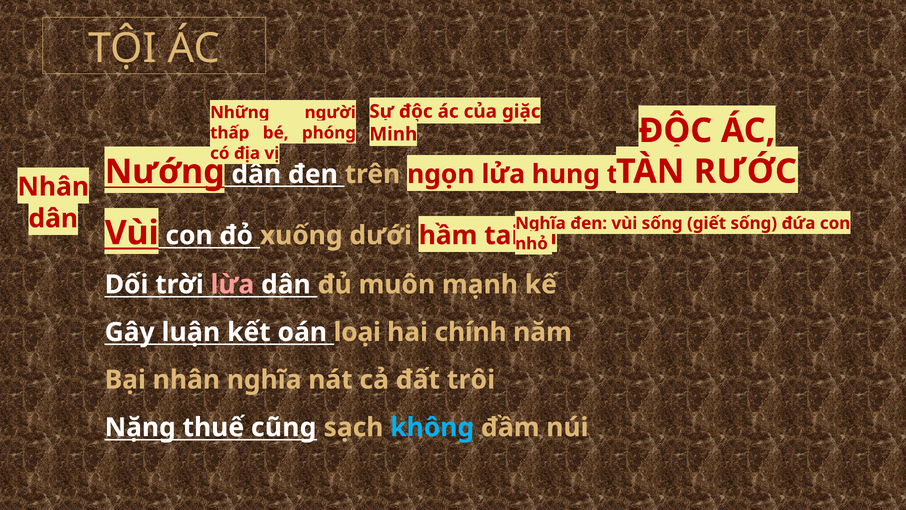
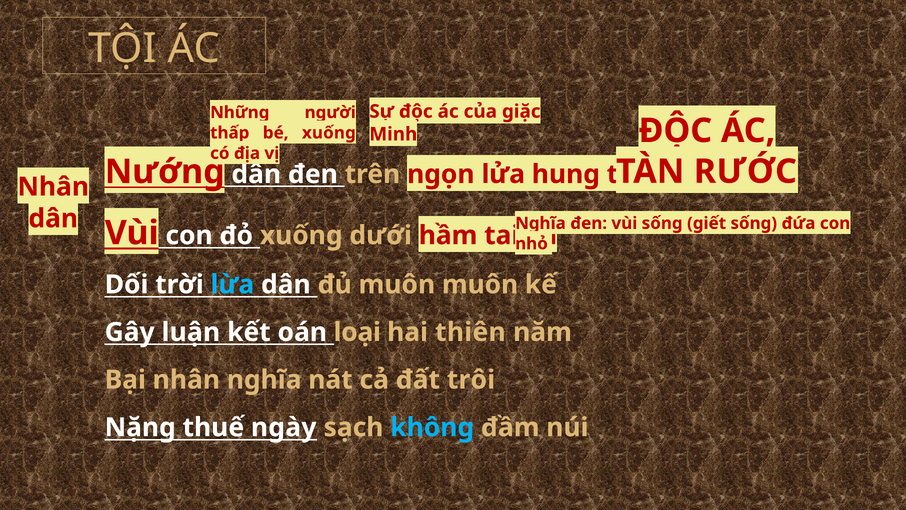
phóng at (329, 133): phóng -> xuống
lừa colour: pink -> light blue
muôn mạnh: mạnh -> muôn
chính: chính -> thiên
cũng: cũng -> ngày
